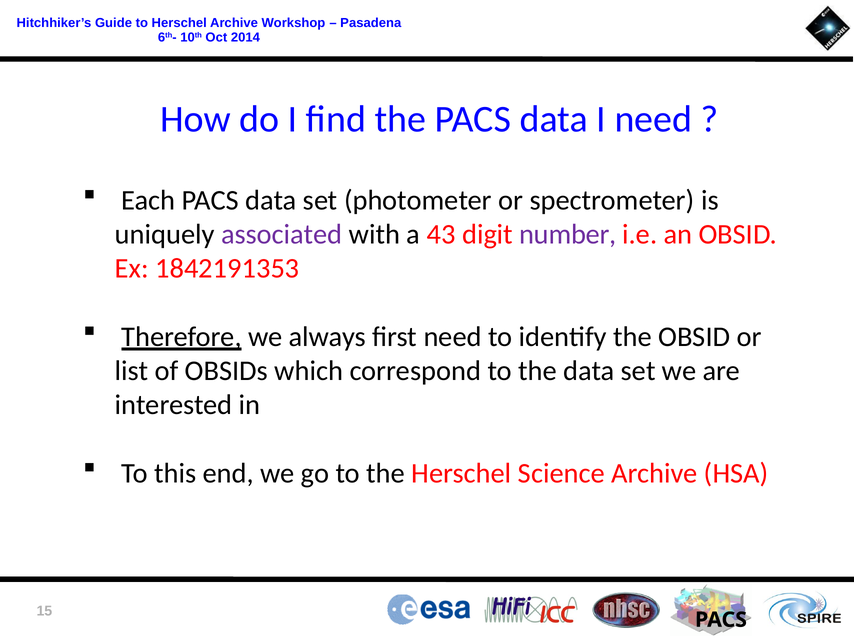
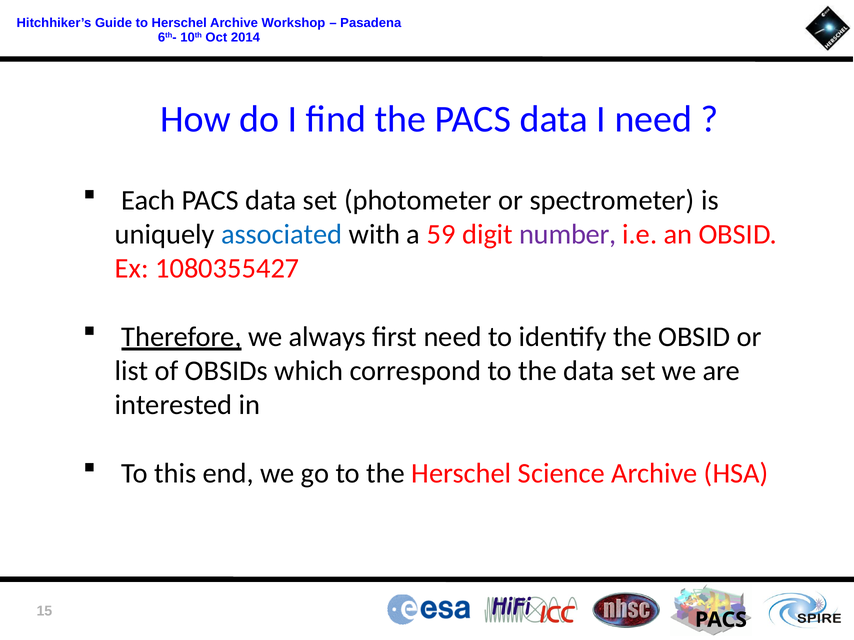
associated colour: purple -> blue
43: 43 -> 59
1842191353: 1842191353 -> 1080355427
